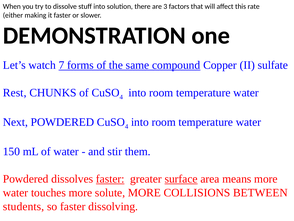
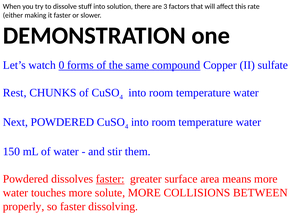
7: 7 -> 0
surface underline: present -> none
students: students -> properly
